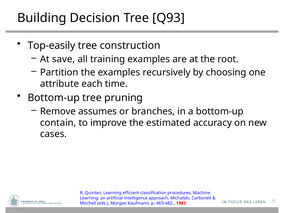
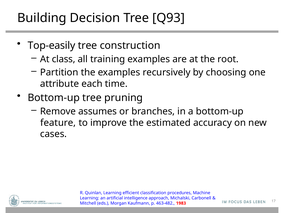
save: save -> class
contain: contain -> feature
